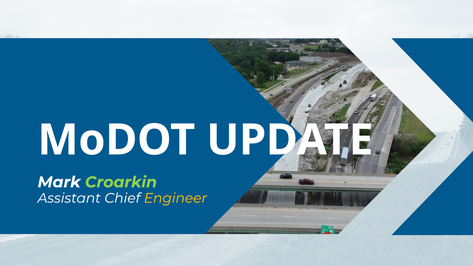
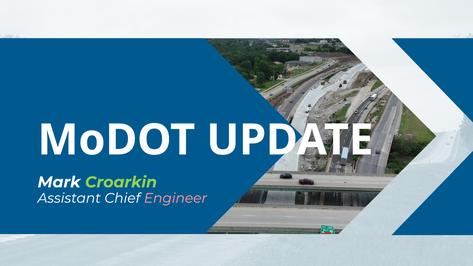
Engineer colour: yellow -> pink
